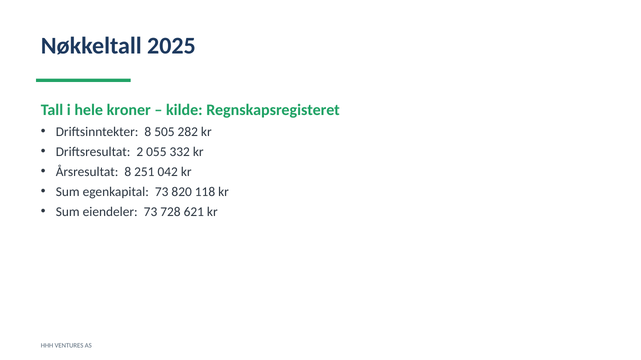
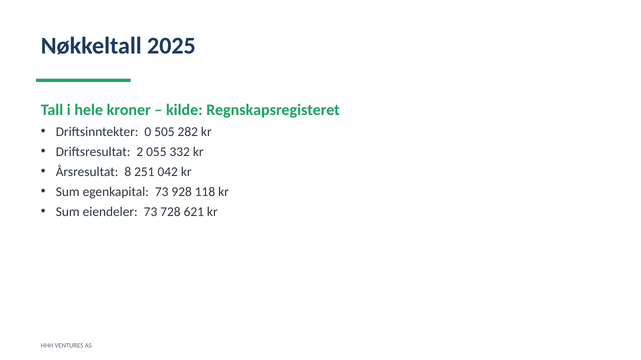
Driftsinntekter 8: 8 -> 0
820: 820 -> 928
